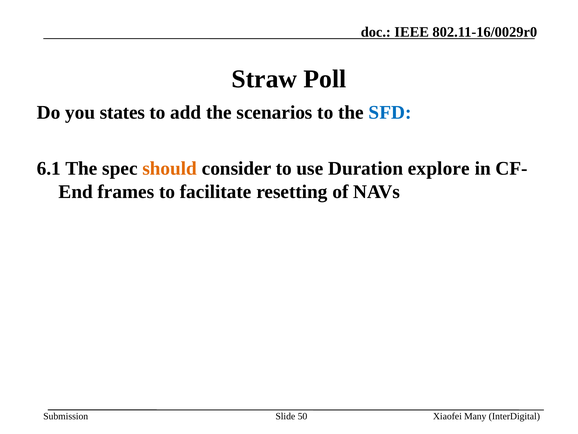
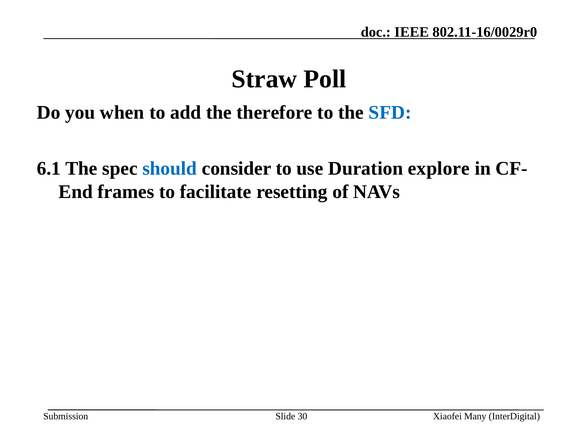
states: states -> when
scenarios: scenarios -> therefore
should colour: orange -> blue
50: 50 -> 30
